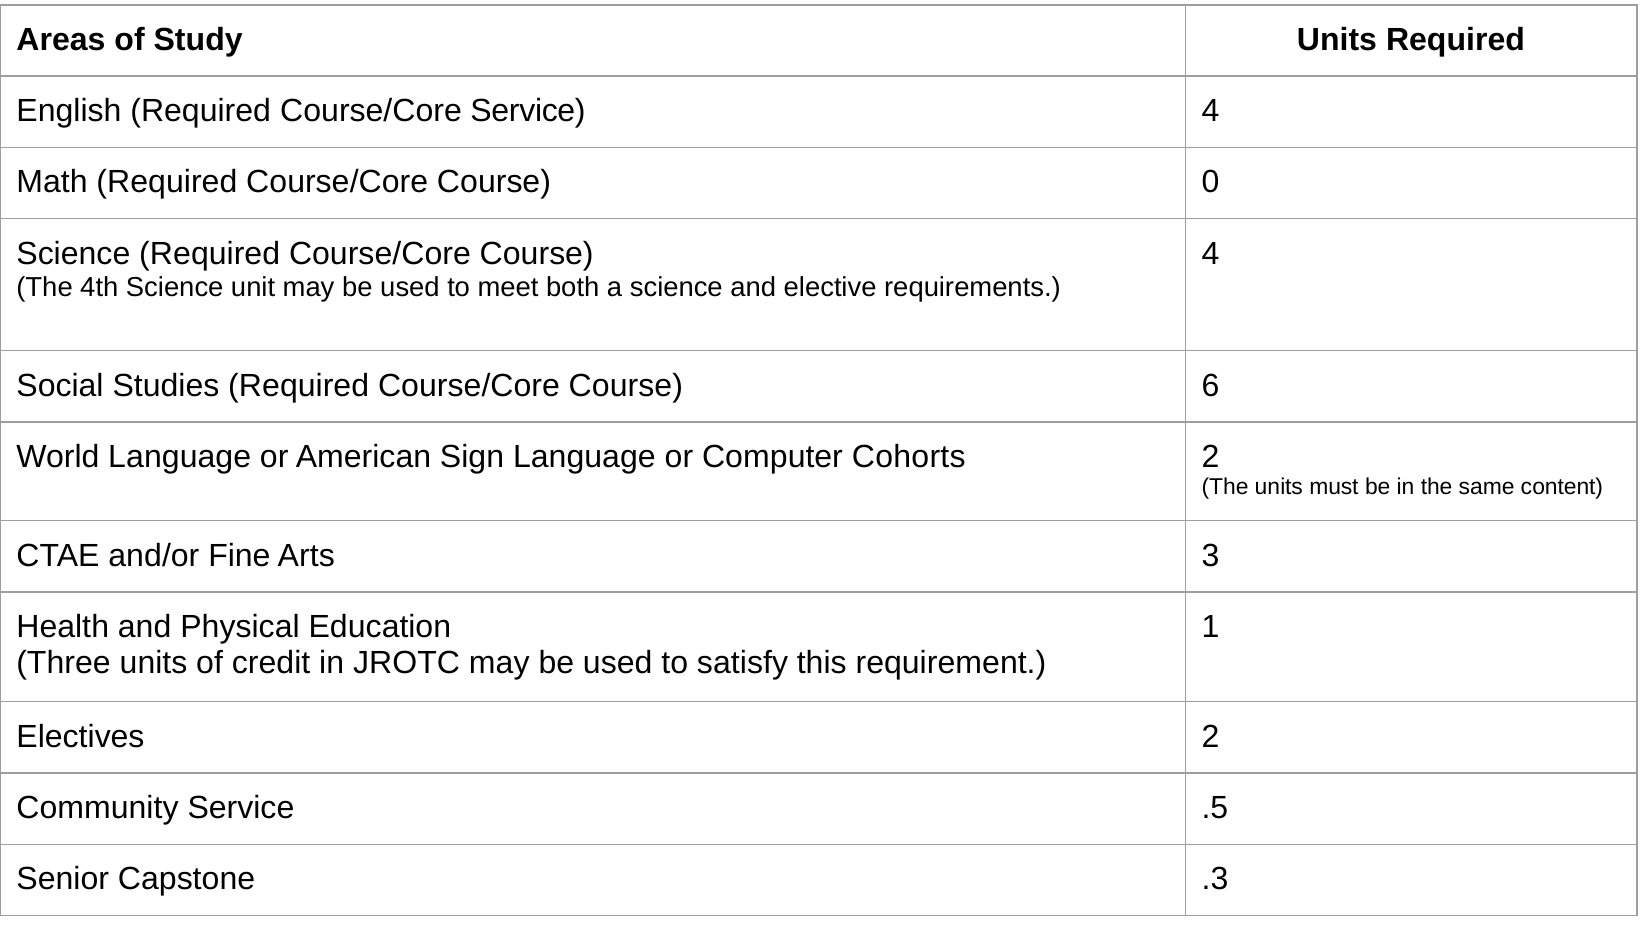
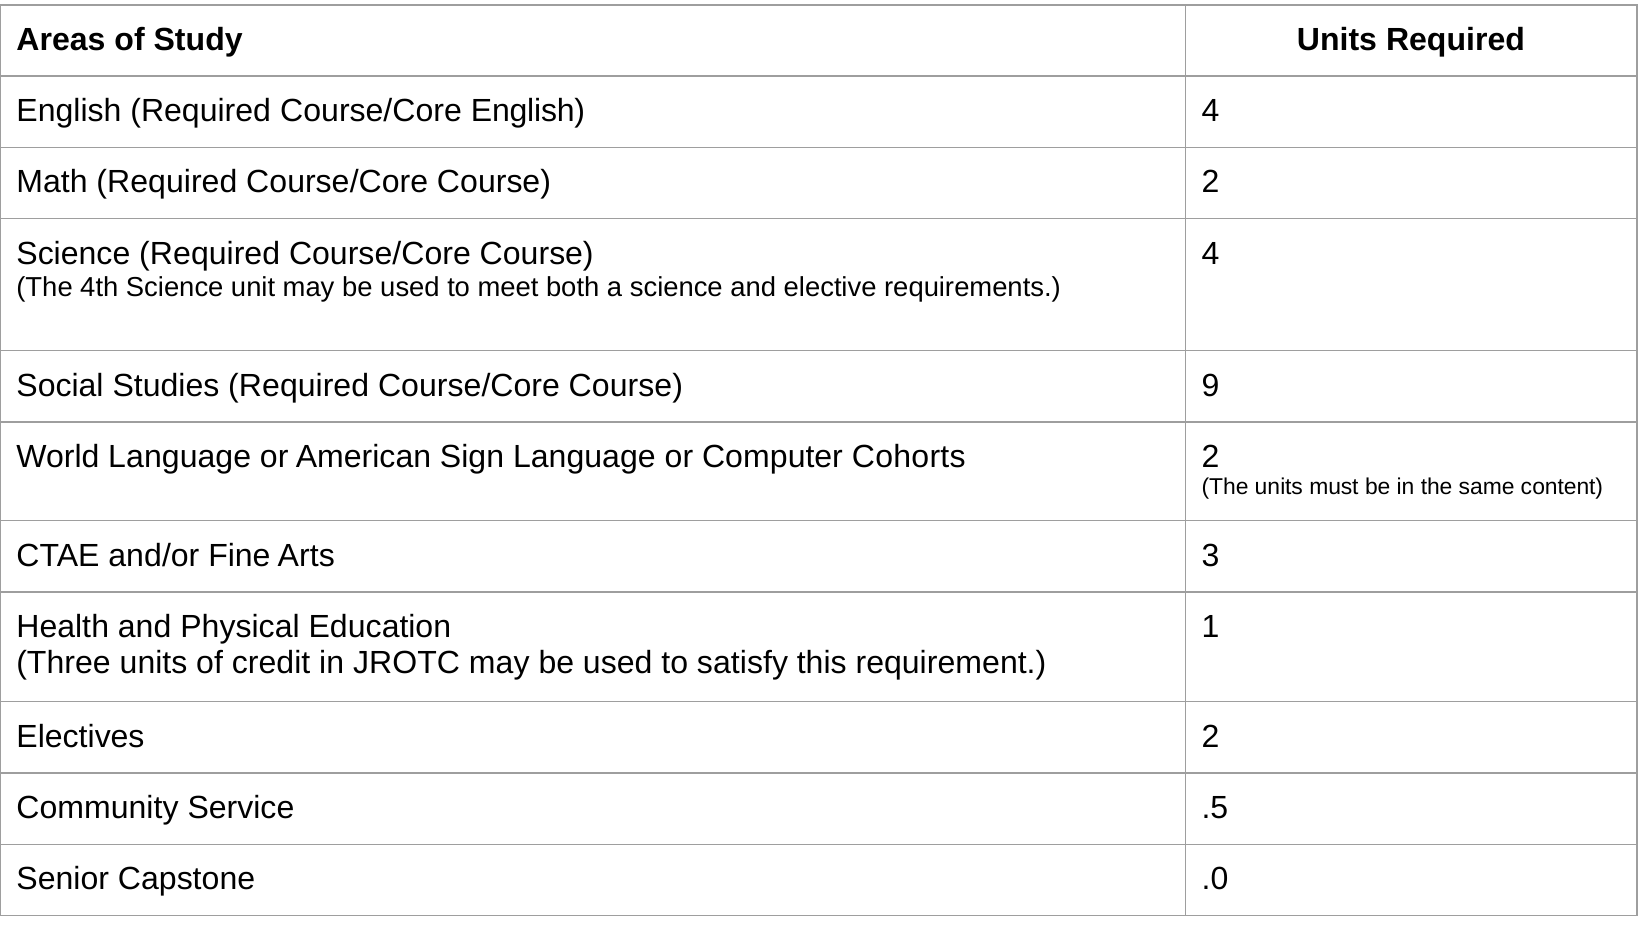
Course/Core Service: Service -> English
Course 0: 0 -> 2
6: 6 -> 9
.3: .3 -> .0
